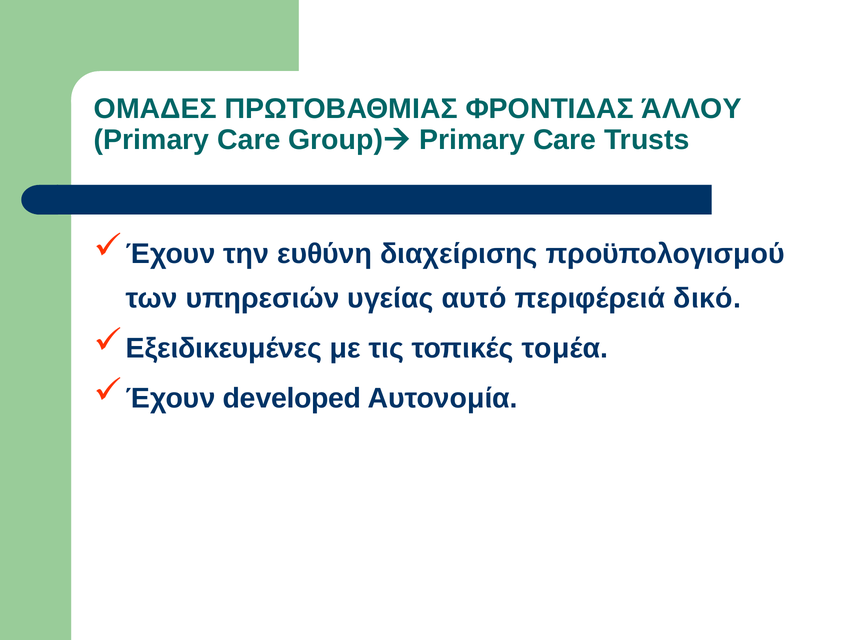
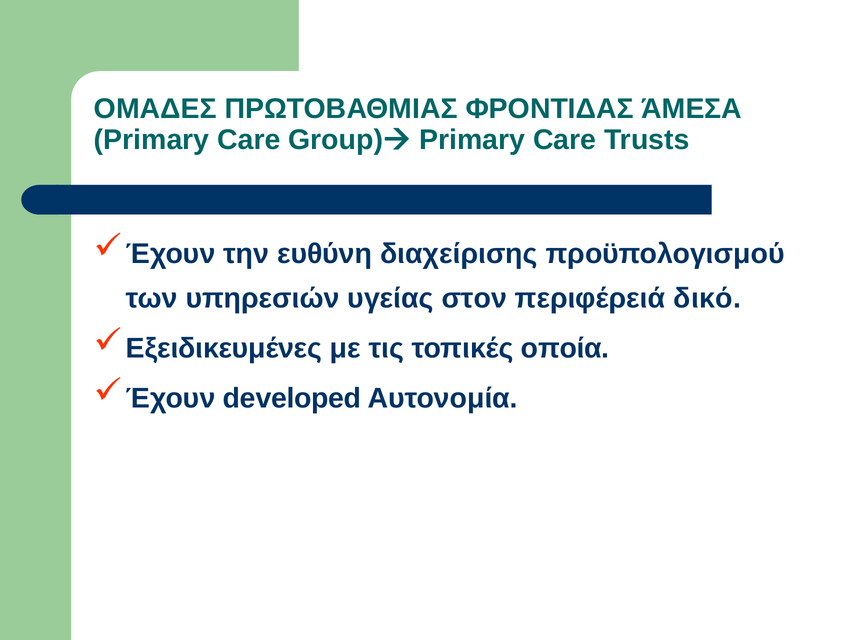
ΆΛΛΟΥ: ΆΛΛΟΥ -> ΆΜΕΣΑ
αυτό: αυτό -> στον
τομέα: τομέα -> οποία
